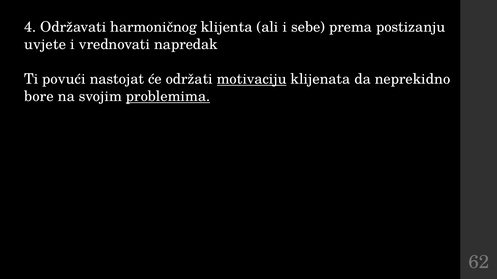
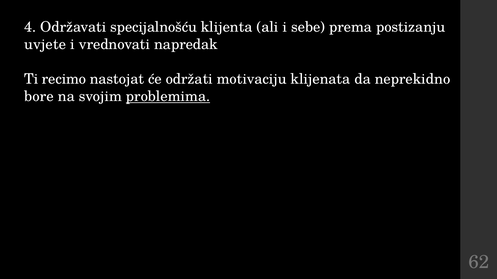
harmoničnog: harmoničnog -> specijalnošću
povući: povući -> recimo
motivaciju underline: present -> none
